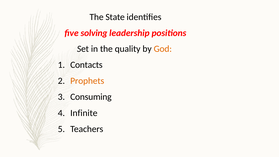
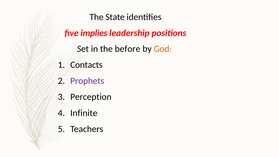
solving: solving -> implies
quality: quality -> before
Prophets colour: orange -> purple
Consuming: Consuming -> Perception
